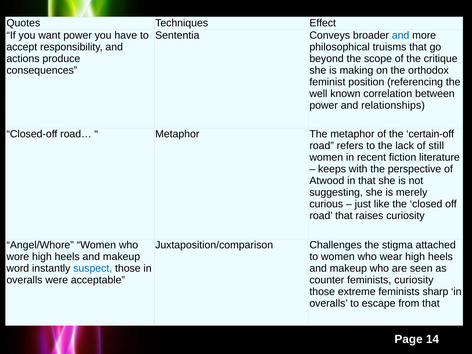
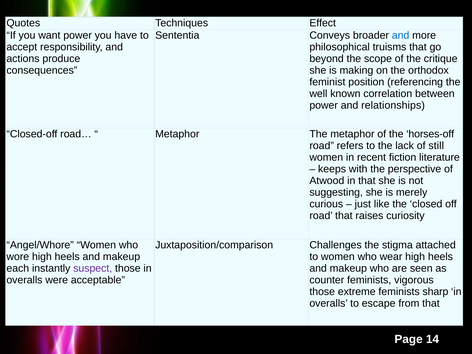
certain-off: certain-off -> horses-off
word: word -> each
suspect colour: blue -> purple
feminists curiosity: curiosity -> vigorous
